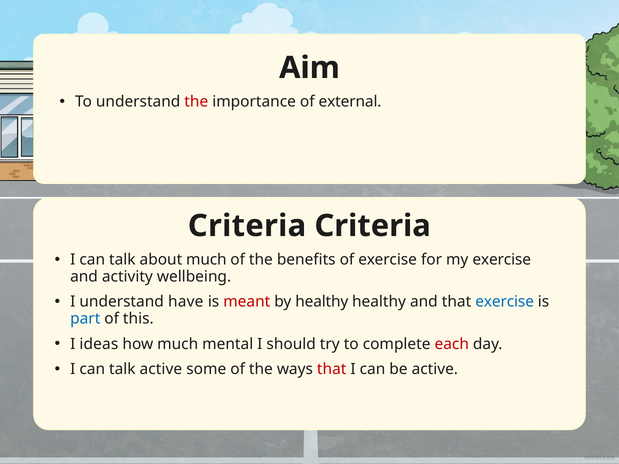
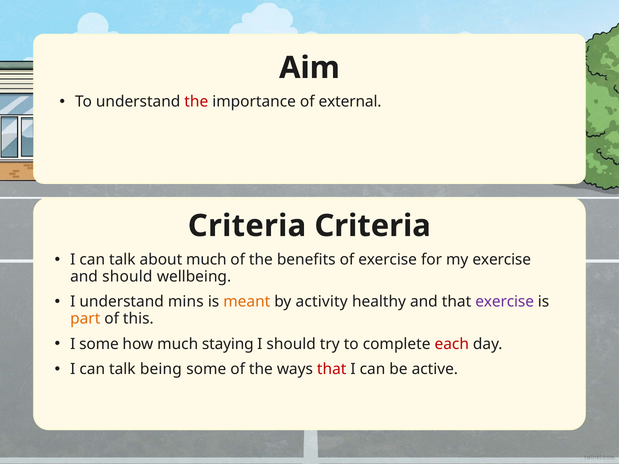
and activity: activity -> should
have: have -> mins
meant colour: red -> orange
by healthy: healthy -> activity
exercise at (505, 302) colour: blue -> purple
part colour: blue -> orange
I ideas: ideas -> some
mental: mental -> staying
talk active: active -> being
